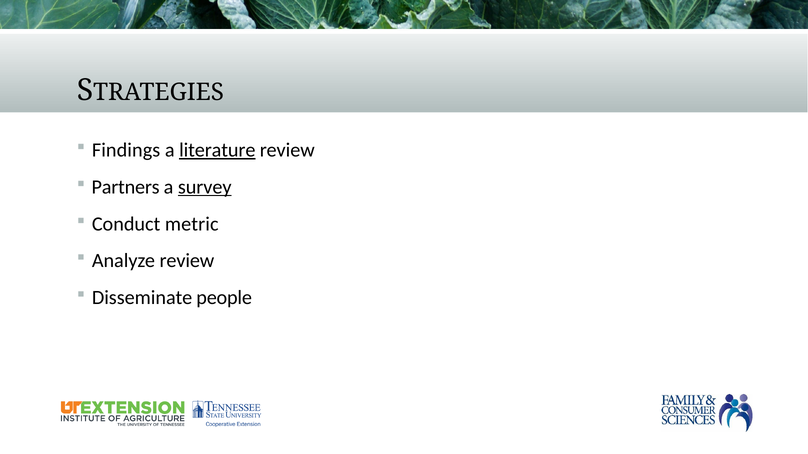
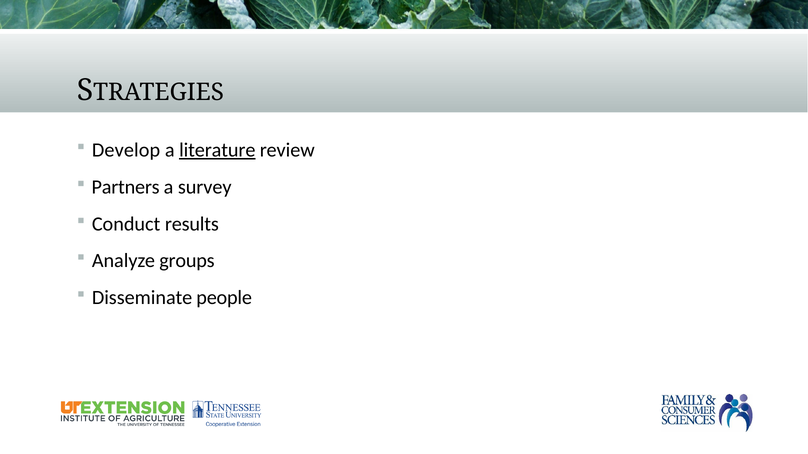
Findings: Findings -> Develop
survey underline: present -> none
metric: metric -> results
Analyze review: review -> groups
